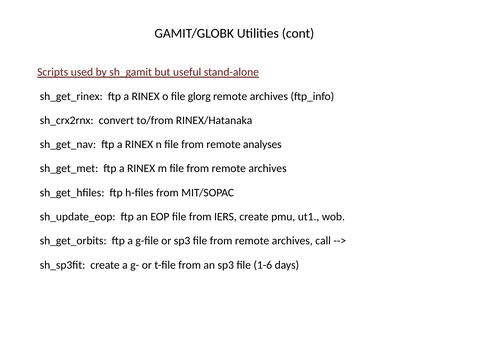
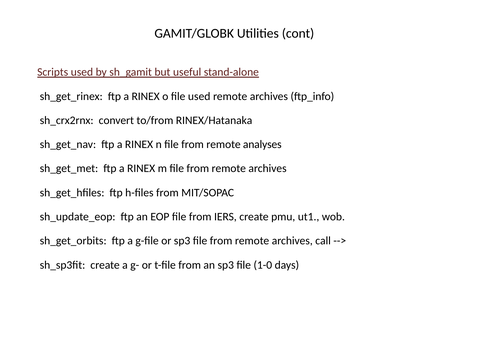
file glorg: glorg -> used
1-6: 1-6 -> 1-0
